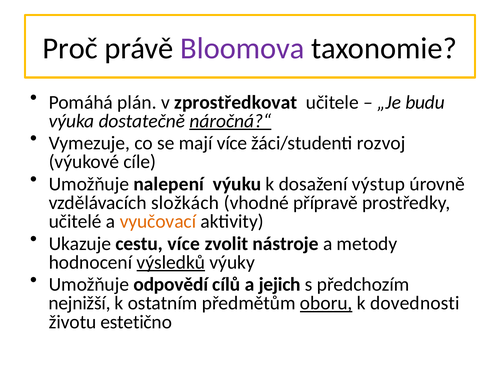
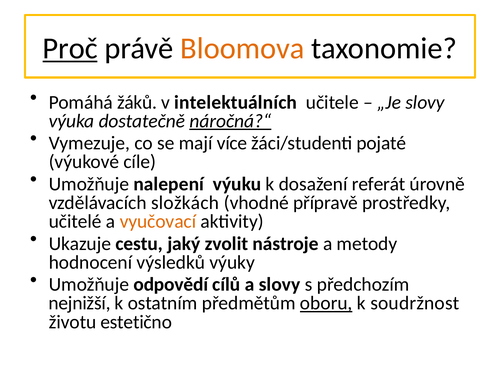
Proč underline: none -> present
Bloomova colour: purple -> orange
plán: plán -> žáků
zprostředkovat: zprostředkovat -> intelektuálních
„Je budu: budu -> slovy
rozvoj: rozvoj -> pojaté
výstup: výstup -> referát
cestu více: více -> jaký
výsledků underline: present -> none
a jejich: jejich -> slovy
dovednosti: dovednosti -> soudržnost
